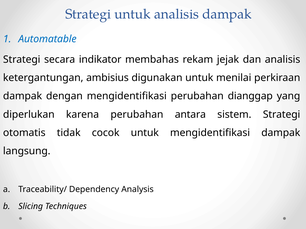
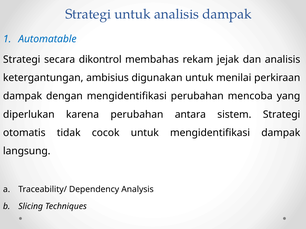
indikator: indikator -> dikontrol
dianggap: dianggap -> mencoba
